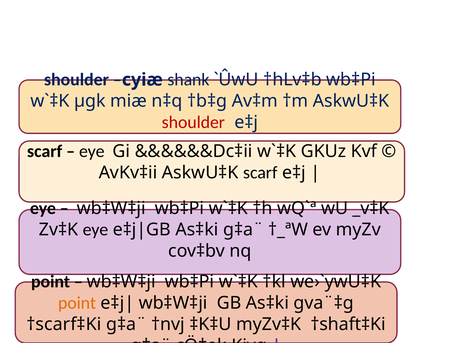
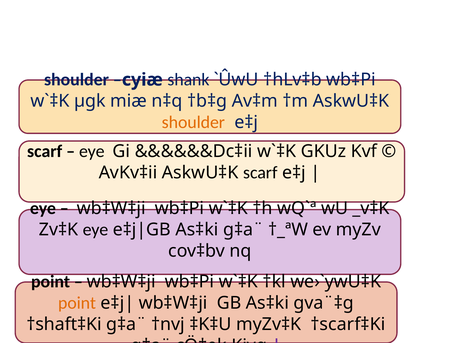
shoulder at (193, 123) colour: red -> orange
†scarf‡Ki: †scarf‡Ki -> †shaft‡Ki
†shaft‡Ki: †shaft‡Ki -> †scarf‡Ki
